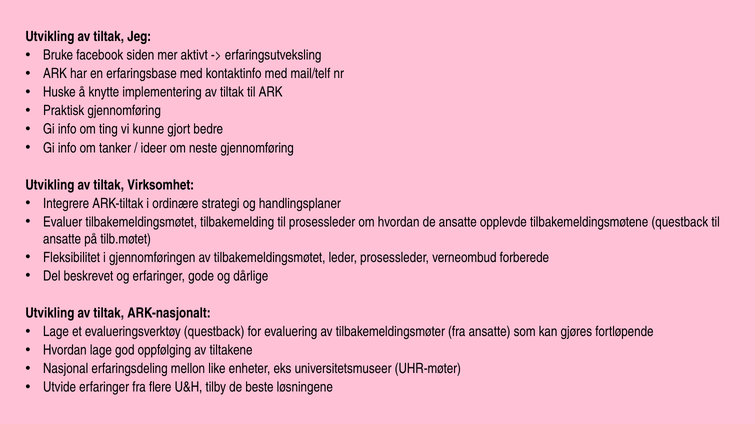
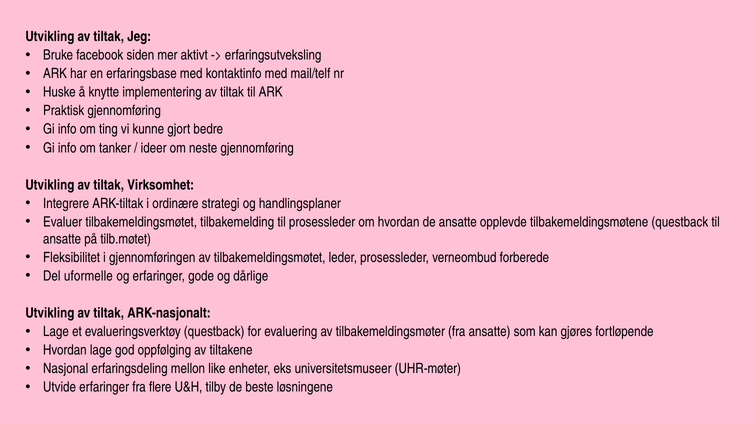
beskrevet: beskrevet -> uformelle
